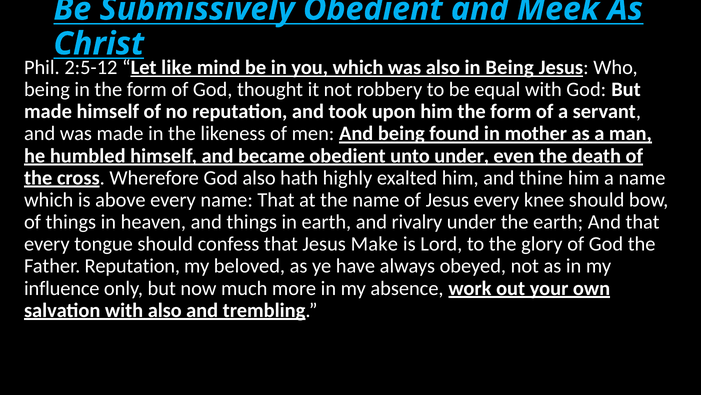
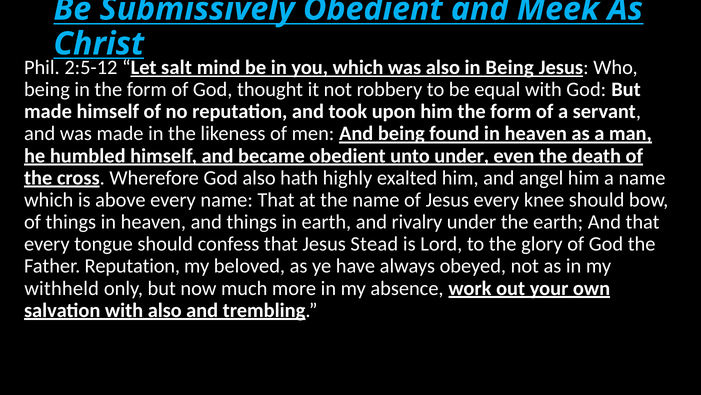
like: like -> salt
found in mother: mother -> heaven
thine: thine -> angel
Make: Make -> Stead
influence: influence -> withheld
